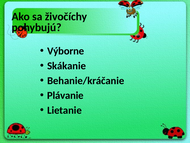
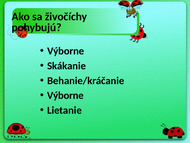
Plávanie at (65, 95): Plávanie -> Výborne
